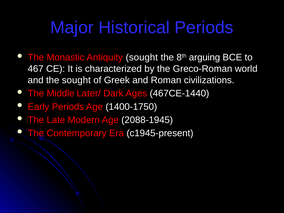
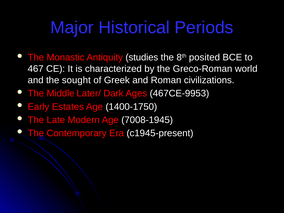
Antiquity sought: sought -> studies
arguing: arguing -> posited
467CE-1440: 467CE-1440 -> 467CE-9953
Early Periods: Periods -> Estates
2088-1945: 2088-1945 -> 7008-1945
